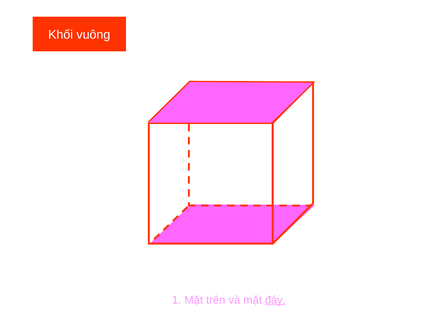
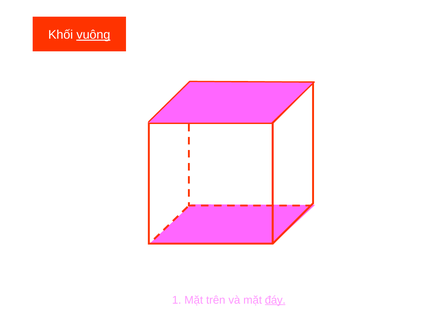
vuông underline: none -> present
